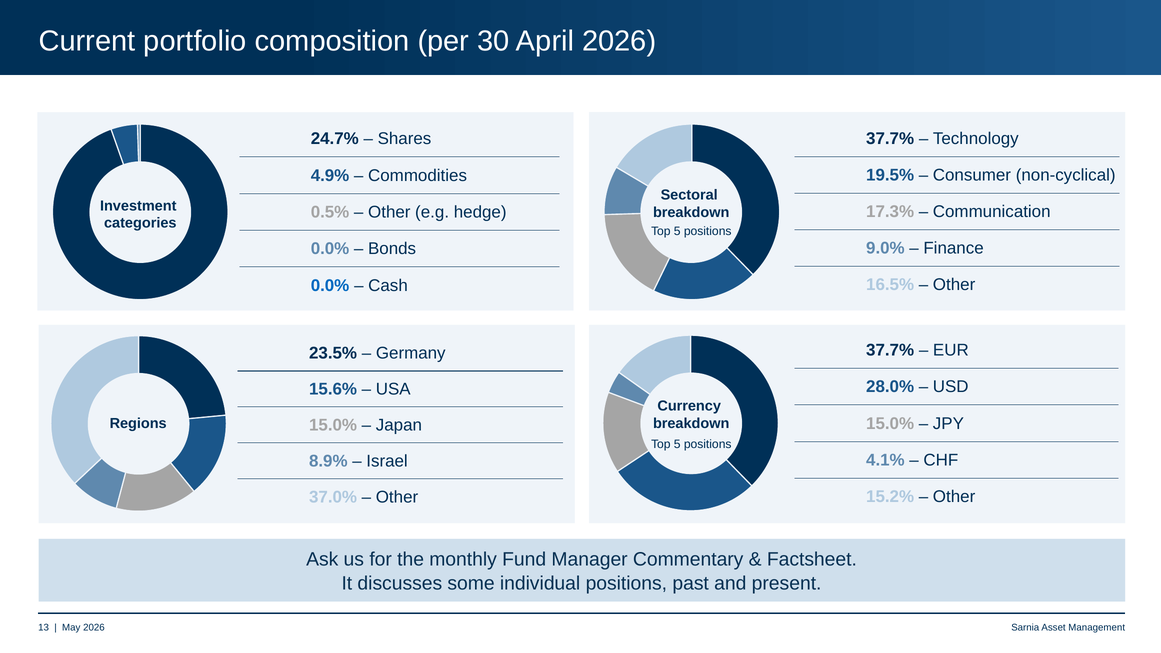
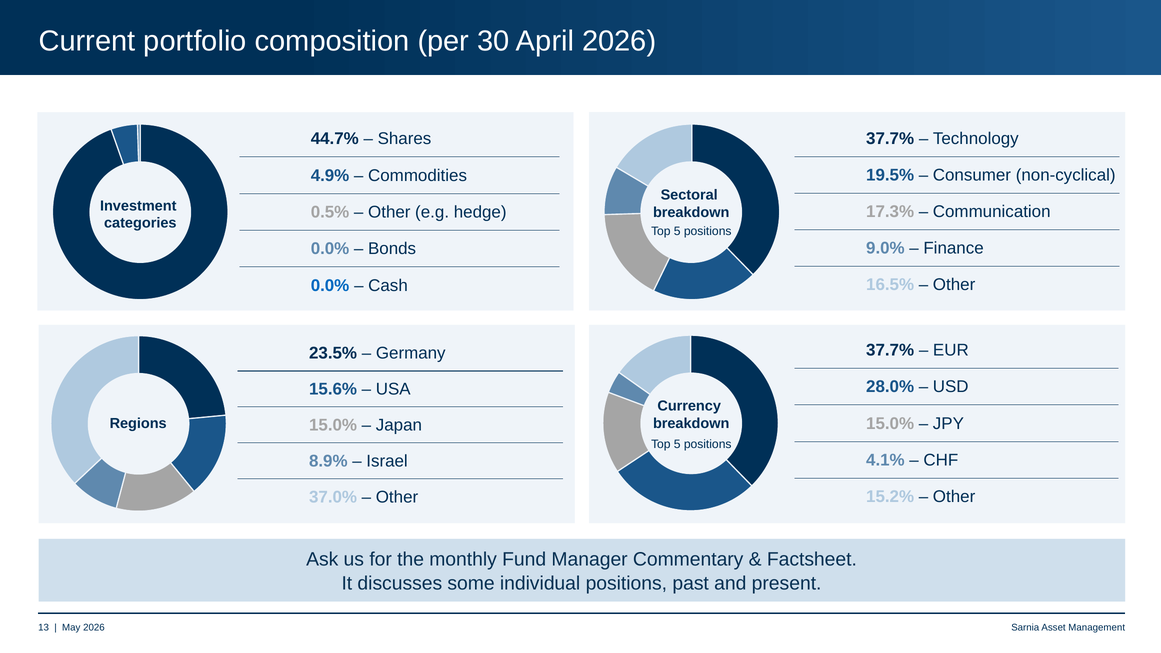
24.7%: 24.7% -> 44.7%
